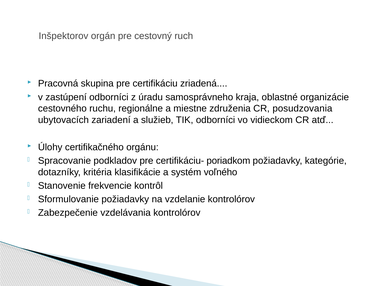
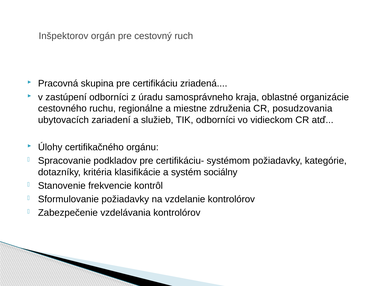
poriadkom: poriadkom -> systémom
voľného: voľného -> sociálny
